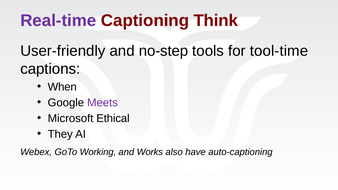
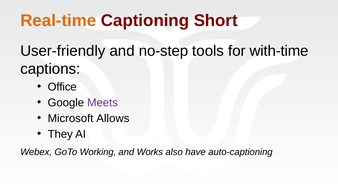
Real-time colour: purple -> orange
Think: Think -> Short
tool-time: tool-time -> with-time
When: When -> Office
Ethical: Ethical -> Allows
